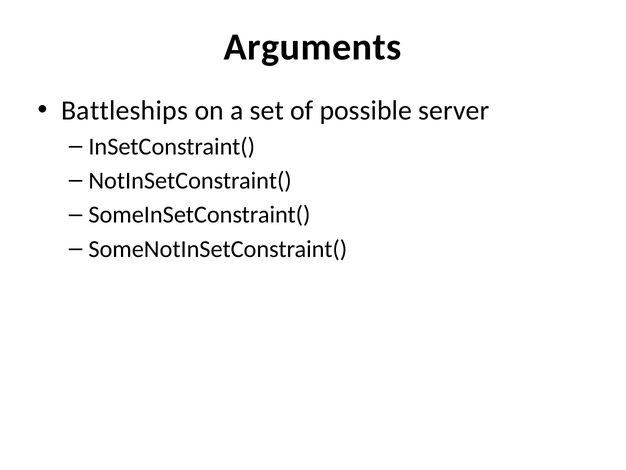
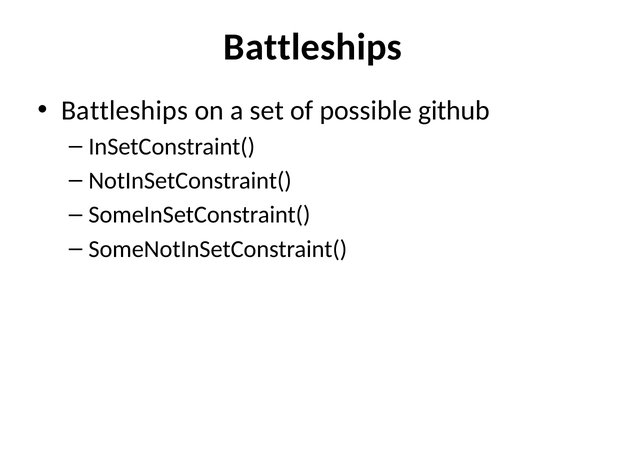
Arguments at (313, 47): Arguments -> Battleships
server: server -> github
